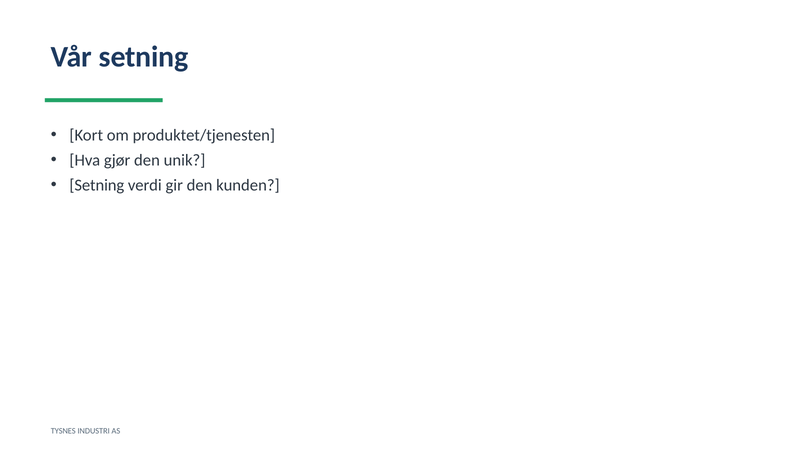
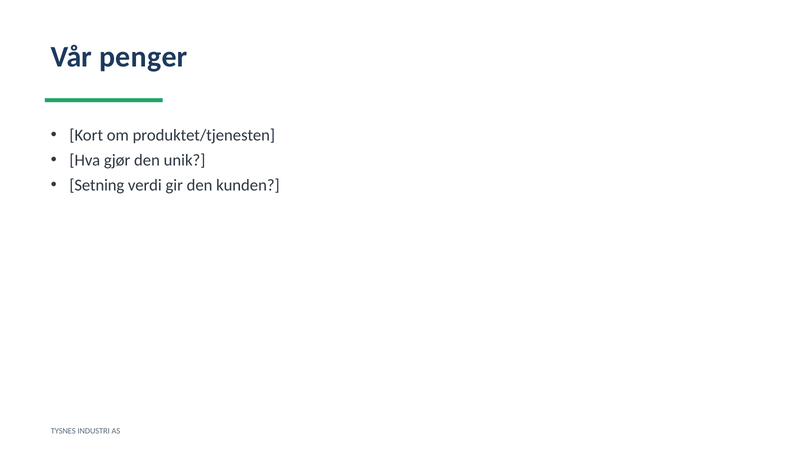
Vår setning: setning -> penger
